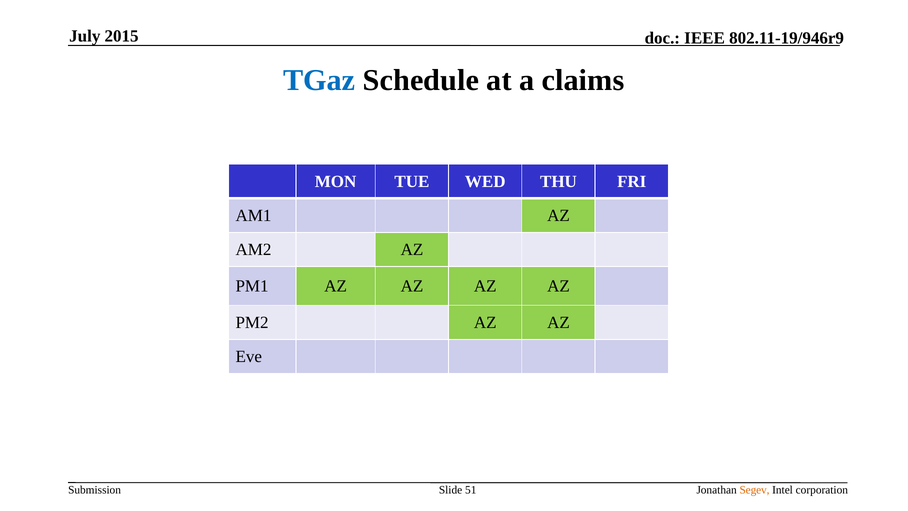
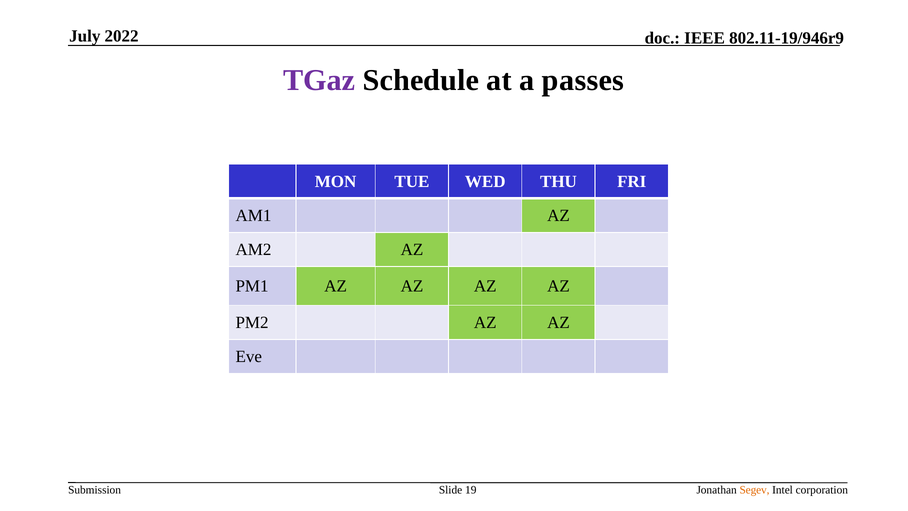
2015: 2015 -> 2022
TGaz colour: blue -> purple
claims: claims -> passes
51: 51 -> 19
